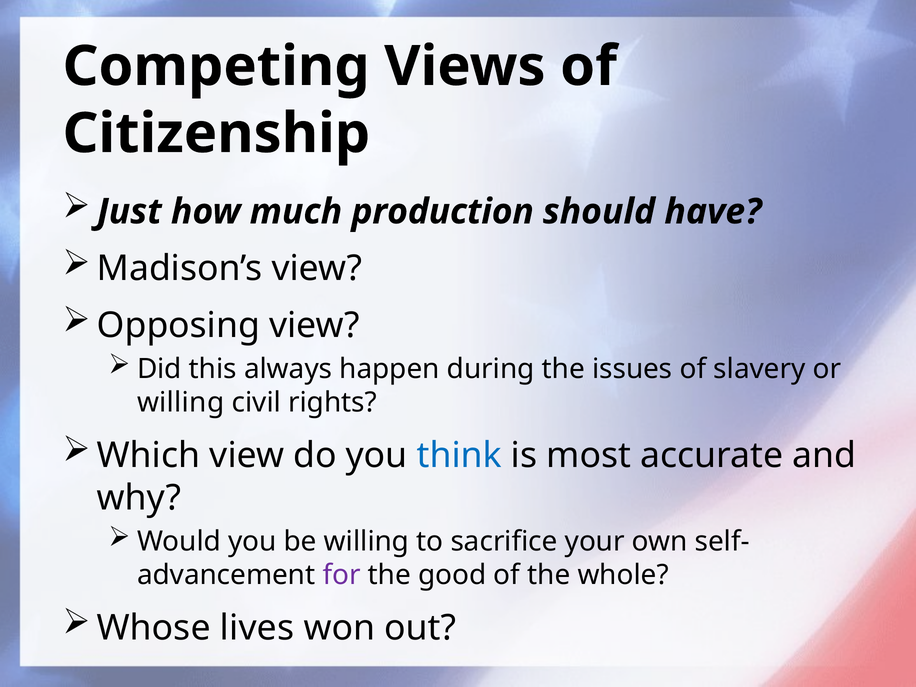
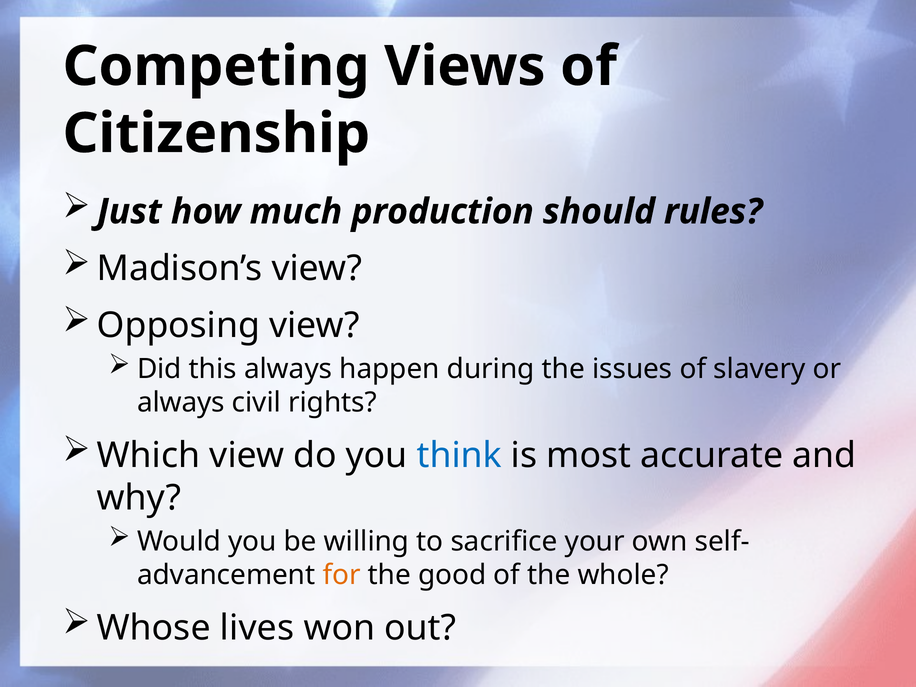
have: have -> rules
willing at (181, 402): willing -> always
for colour: purple -> orange
